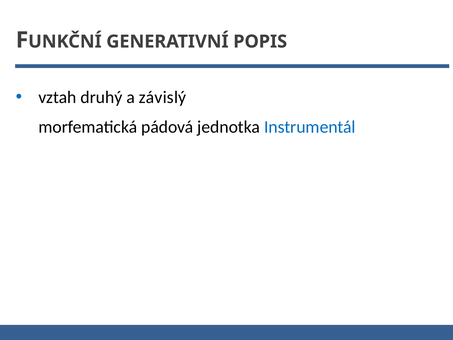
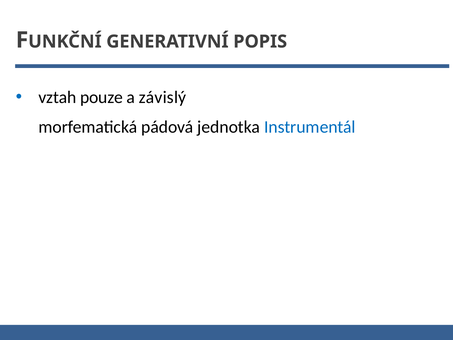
druhý: druhý -> pouze
